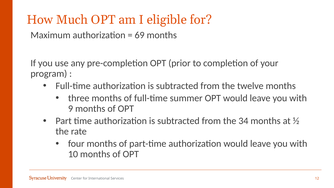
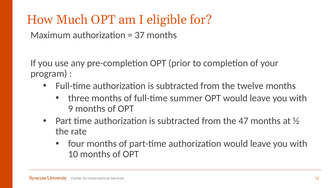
69: 69 -> 37
34: 34 -> 47
